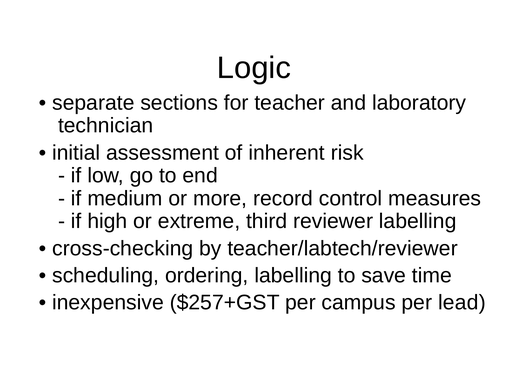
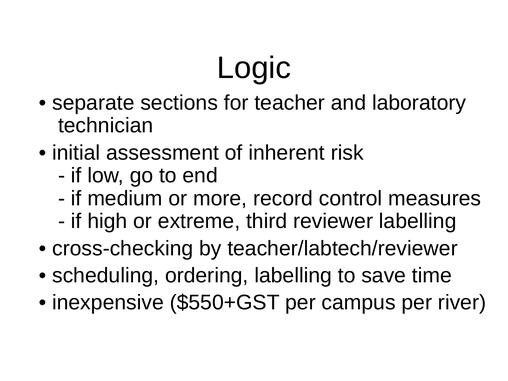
$257+GST: $257+GST -> $550+GST
lead: lead -> river
